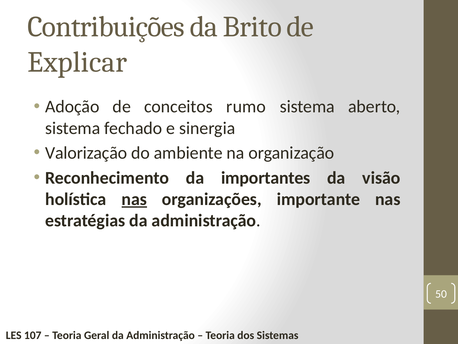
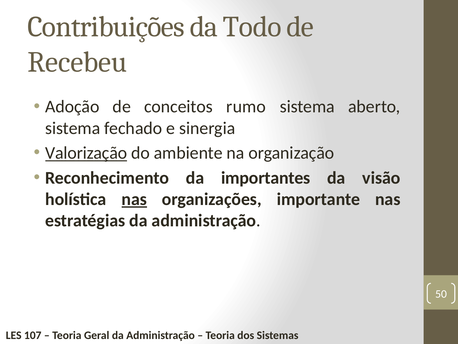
Brito: Brito -> Todo
Explicar: Explicar -> Recebeu
Valorização underline: none -> present
